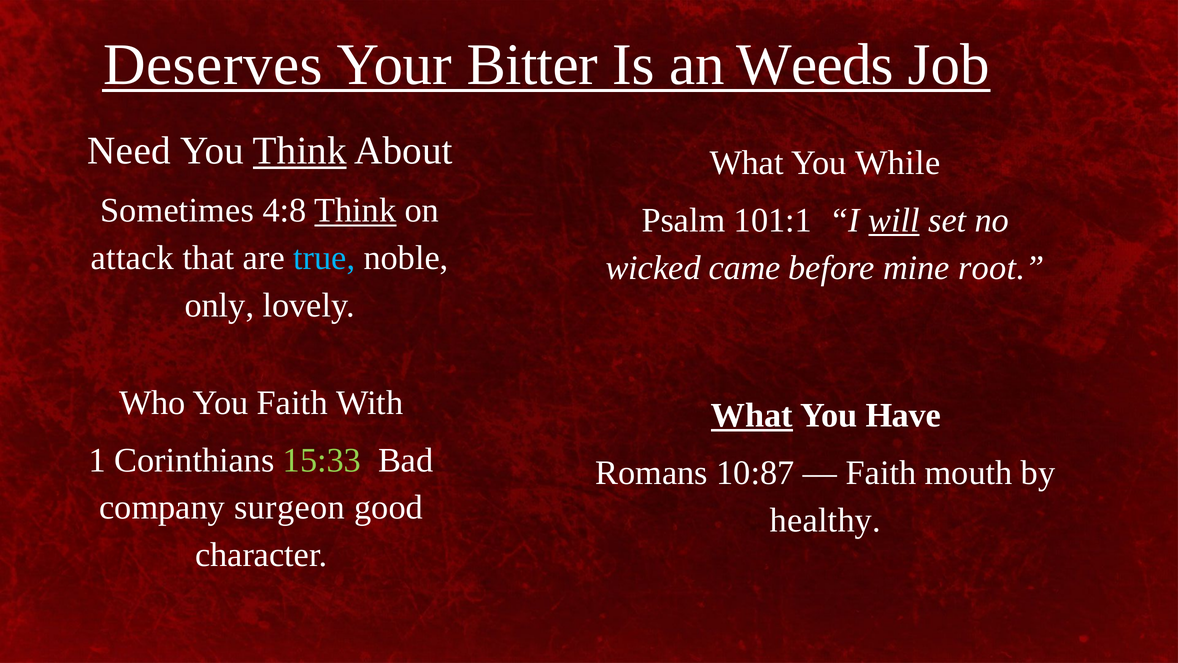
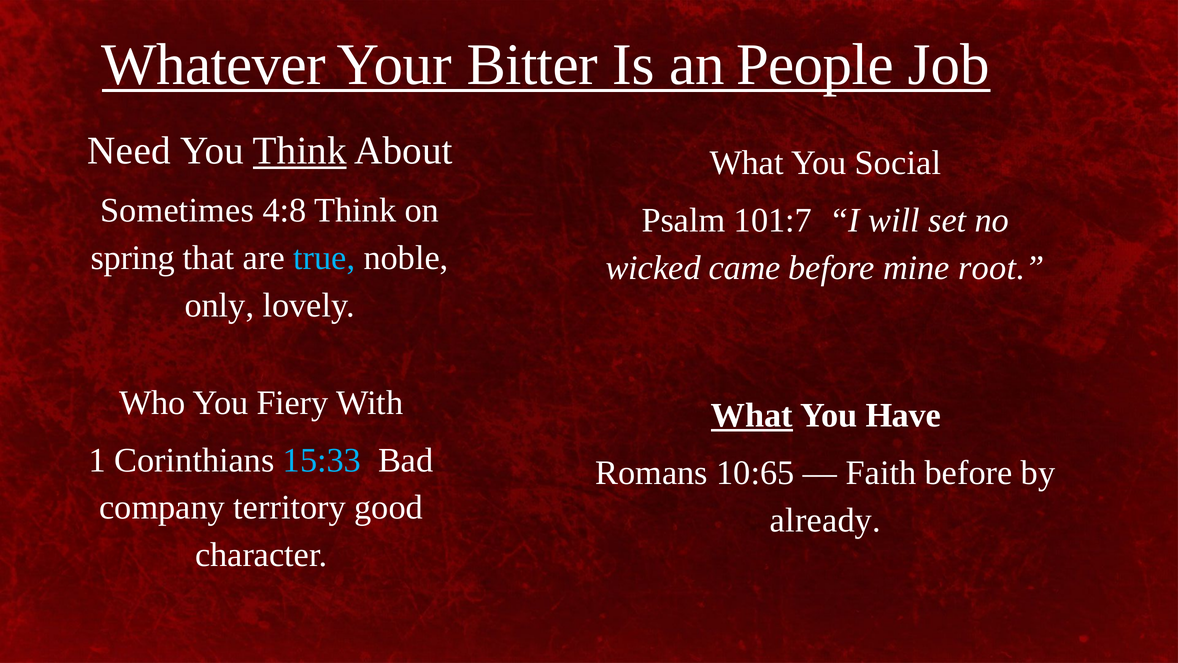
Deserves: Deserves -> Whatever
Weeds: Weeds -> People
While: While -> Social
Think at (355, 210) underline: present -> none
101:1: 101:1 -> 101:7
will underline: present -> none
attack: attack -> spring
You Faith: Faith -> Fiery
15:33 colour: light green -> light blue
10:87: 10:87 -> 10:65
Faith mouth: mouth -> before
surgeon: surgeon -> territory
healthy: healthy -> already
